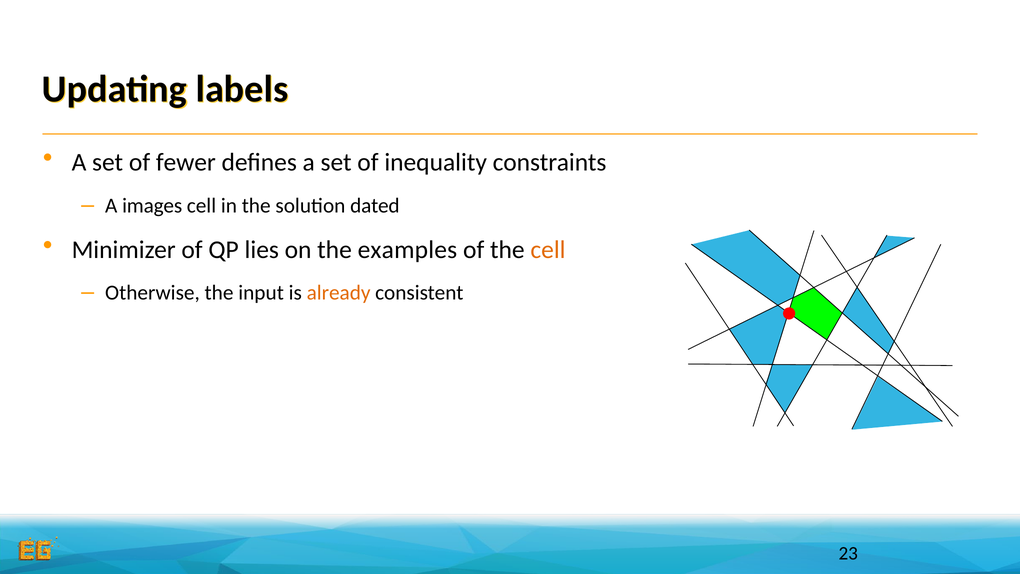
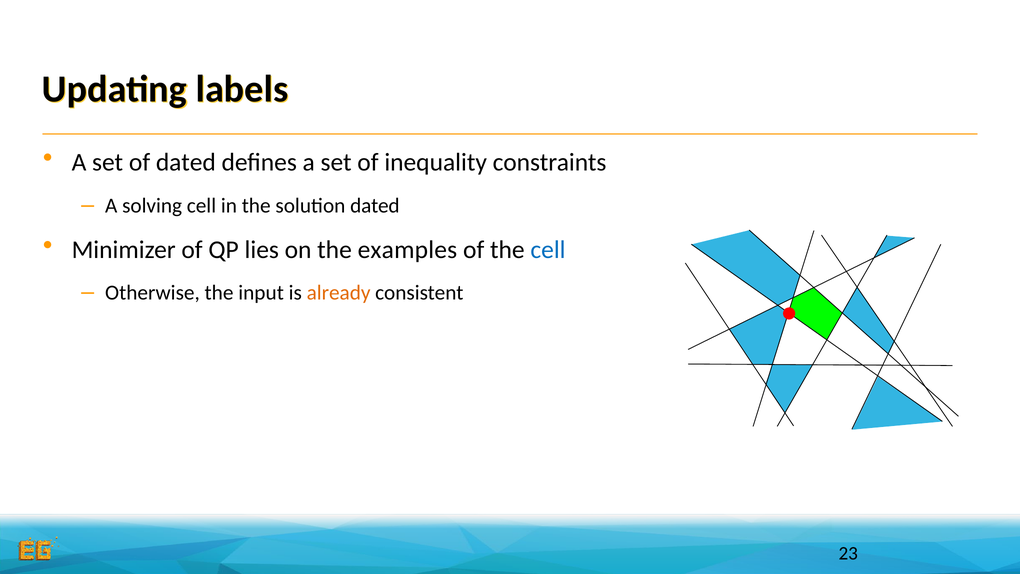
of fewer: fewer -> dated
images: images -> solving
cell at (548, 250) colour: orange -> blue
